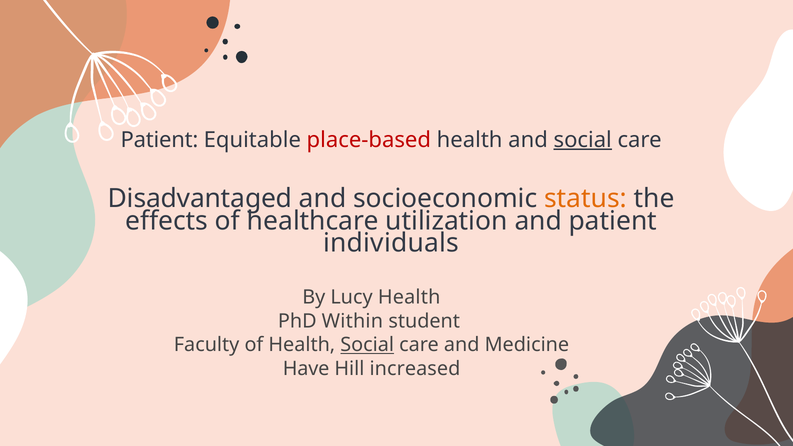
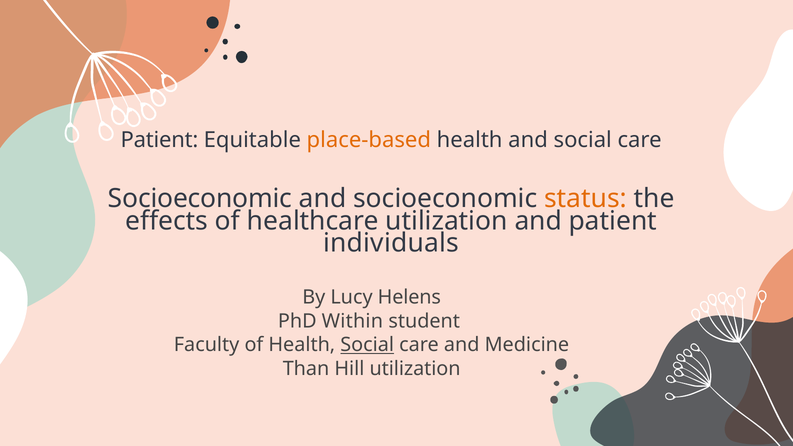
place-based colour: red -> orange
social at (583, 140) underline: present -> none
Disadvantaged at (200, 199): Disadvantaged -> Socioeconomic
Lucy Health: Health -> Helens
Have: Have -> Than
Hill increased: increased -> utilization
